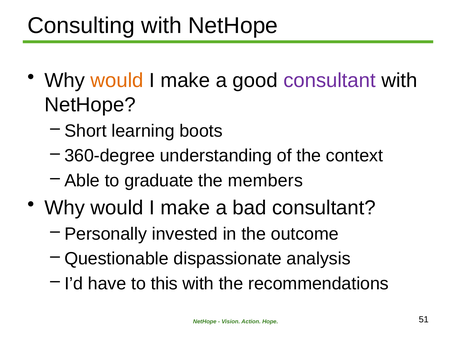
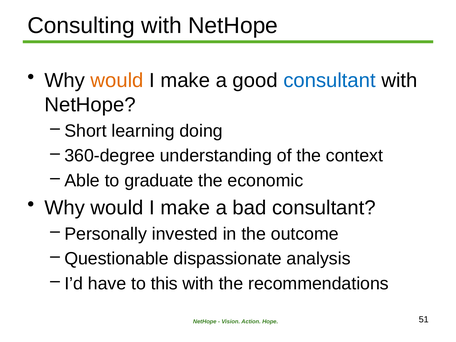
consultant at (330, 80) colour: purple -> blue
boots: boots -> doing
members: members -> economic
